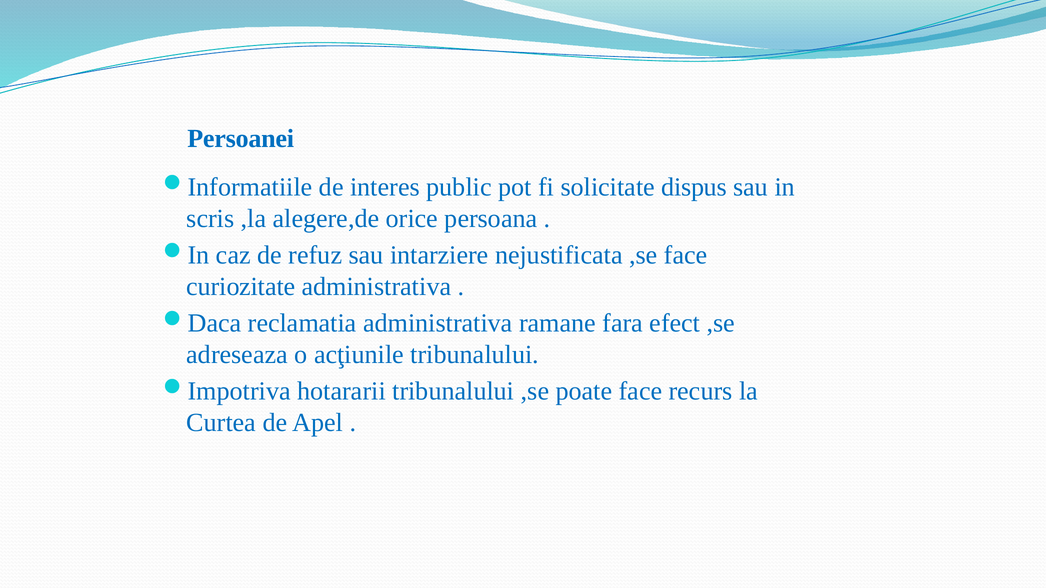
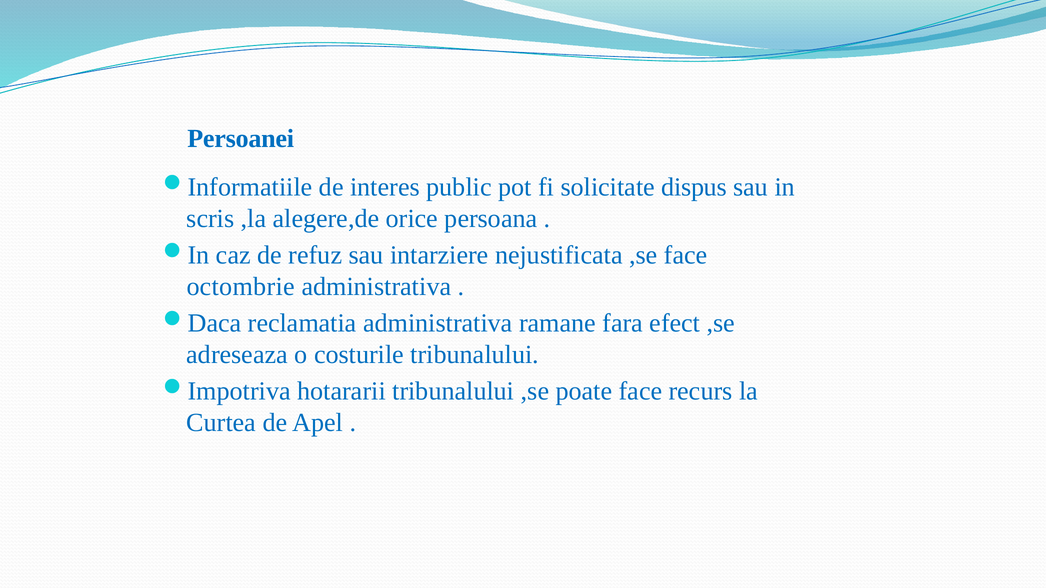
curiozitate: curiozitate -> octombrie
acţiunile: acţiunile -> costurile
